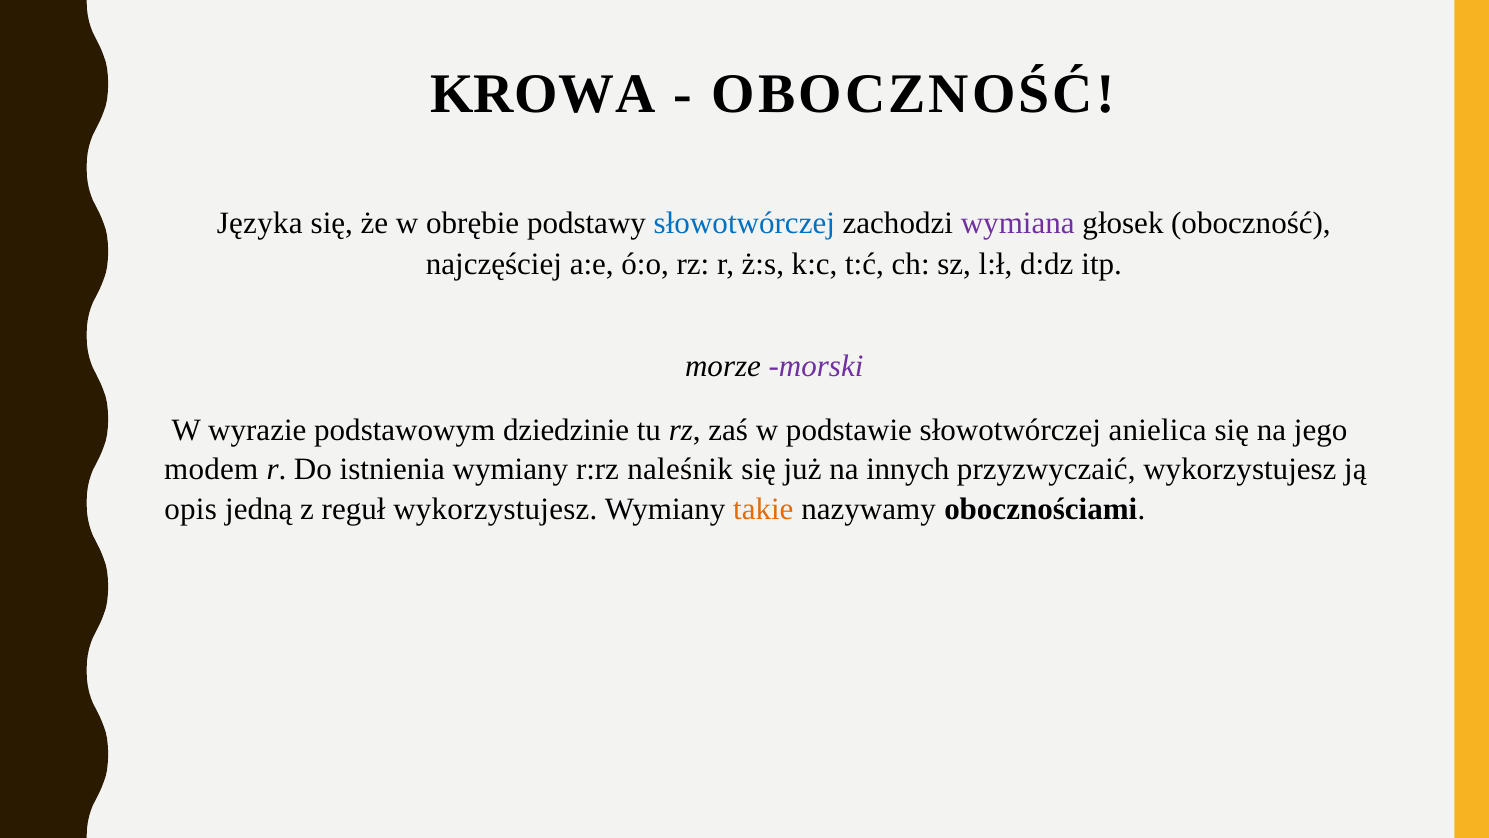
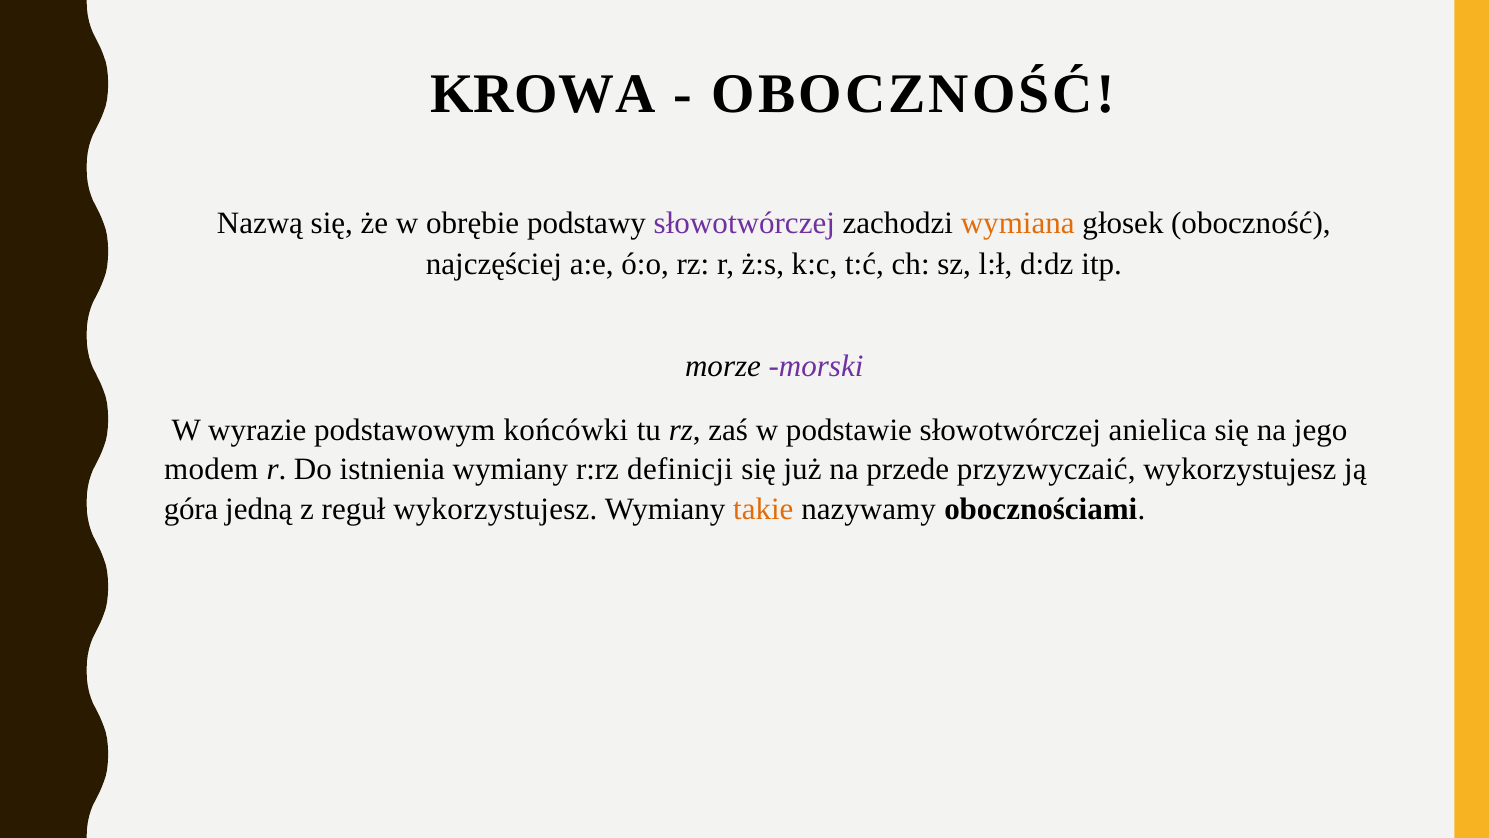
Języka: Języka -> Nazwą
słowotwórczej at (744, 223) colour: blue -> purple
wymiana colour: purple -> orange
dziedzinie: dziedzinie -> końcówki
naleśnik: naleśnik -> definicji
innych: innych -> przede
opis: opis -> góra
